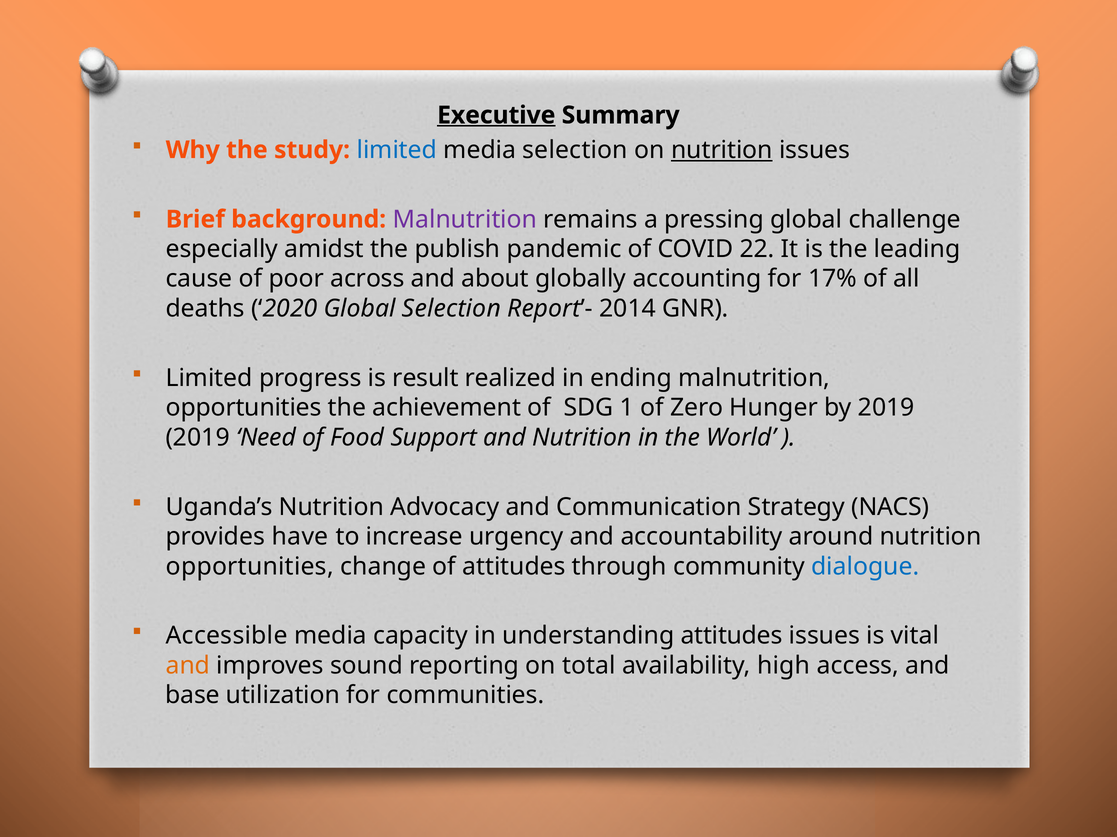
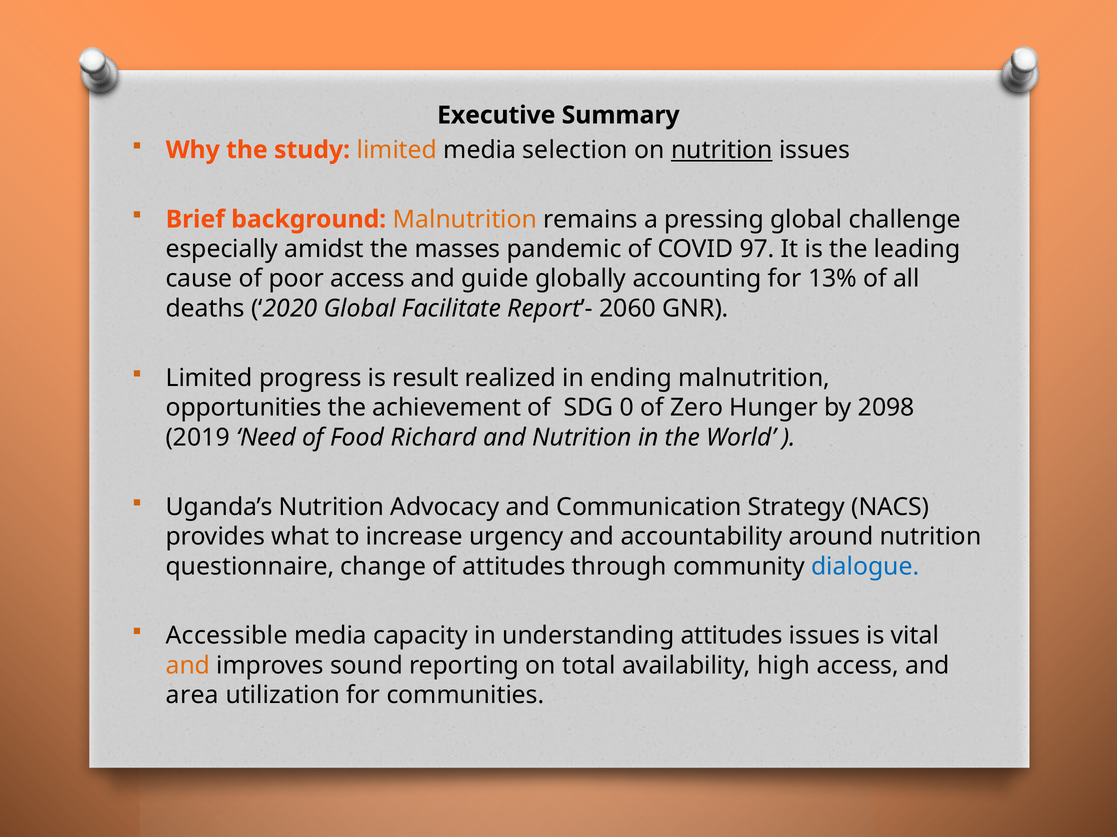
Executive underline: present -> none
limited at (397, 150) colour: blue -> orange
Malnutrition at (465, 220) colour: purple -> orange
publish: publish -> masses
22: 22 -> 97
poor across: across -> access
about: about -> guide
17%: 17% -> 13%
Global Selection: Selection -> Facilitate
2014: 2014 -> 2060
1: 1 -> 0
by 2019: 2019 -> 2098
Support: Support -> Richard
have: have -> what
opportunities at (250, 567): opportunities -> questionnaire
base: base -> area
